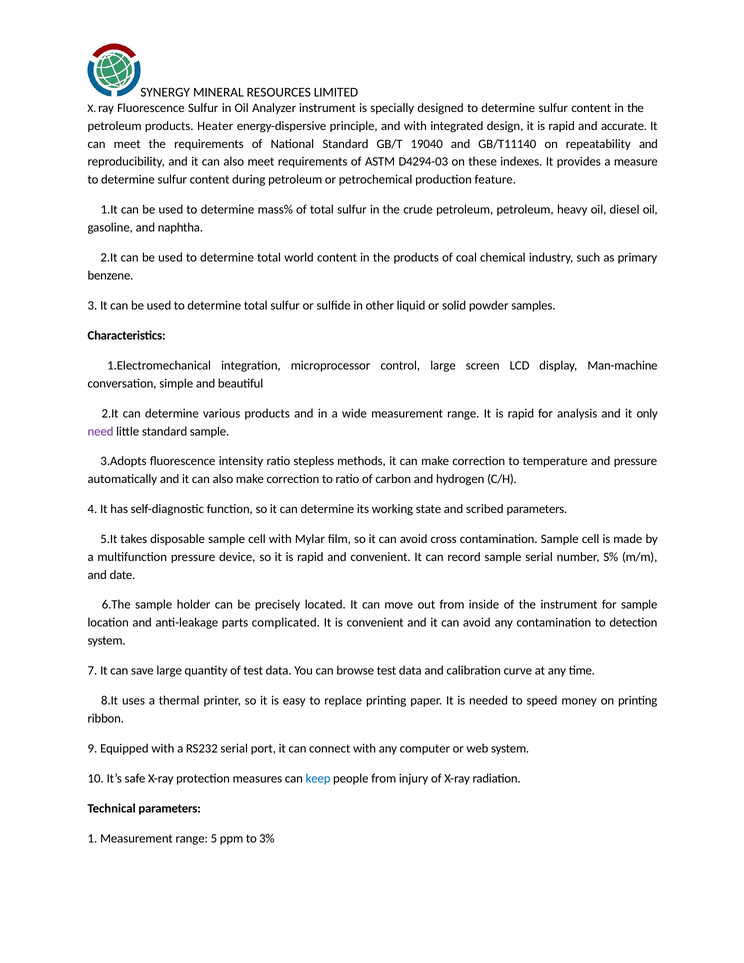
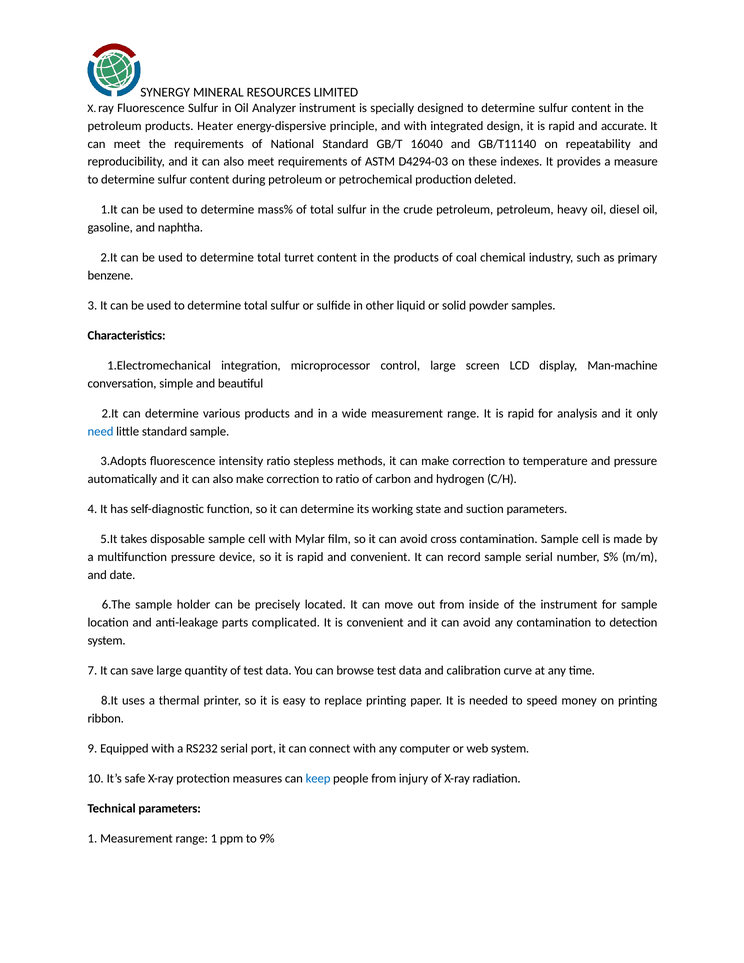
19040: 19040 -> 16040
feature: feature -> deleted
world: world -> turret
need colour: purple -> blue
scribed: scribed -> suction
5: 5 -> 1
3%: 3% -> 9%
